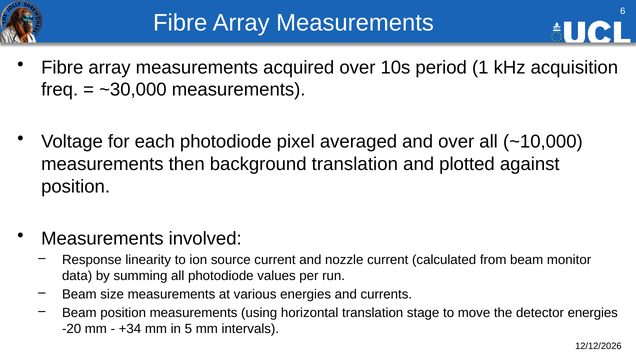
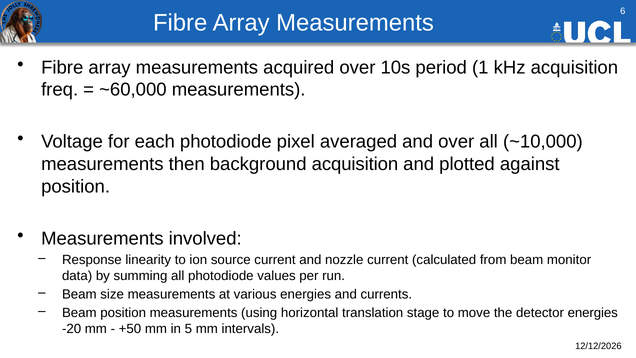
~30,000: ~30,000 -> ~60,000
background translation: translation -> acquisition
+34: +34 -> +50
